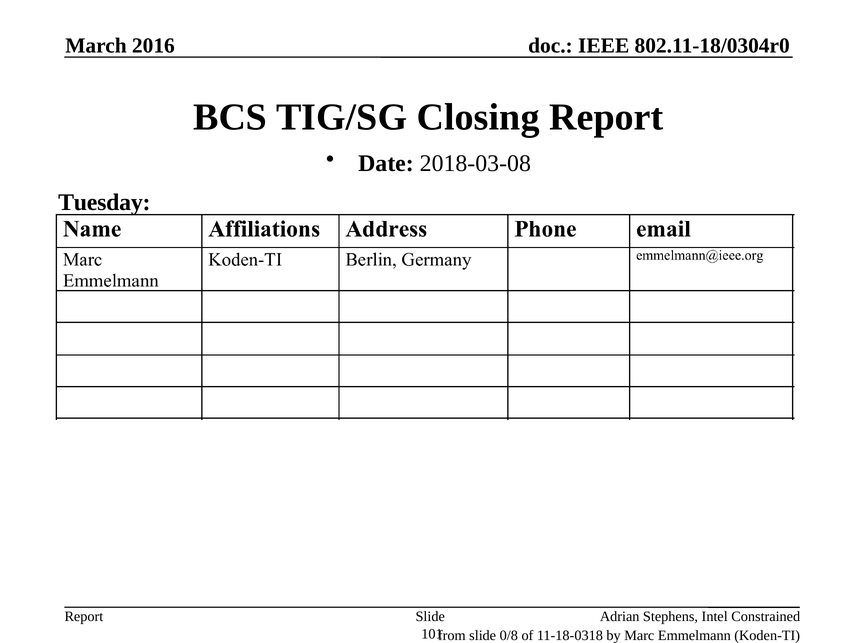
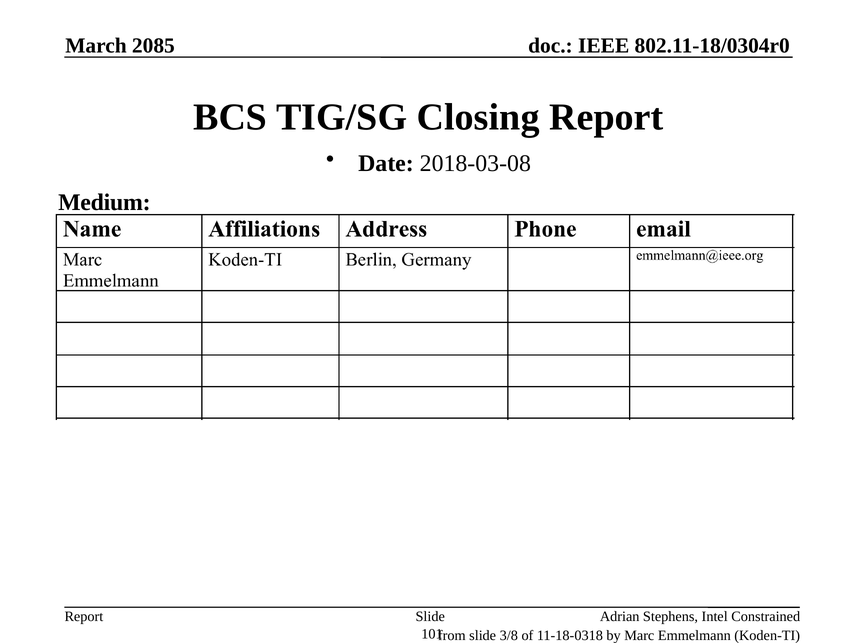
2016: 2016 -> 2085
Tuesday: Tuesday -> Medium
0/8: 0/8 -> 3/8
